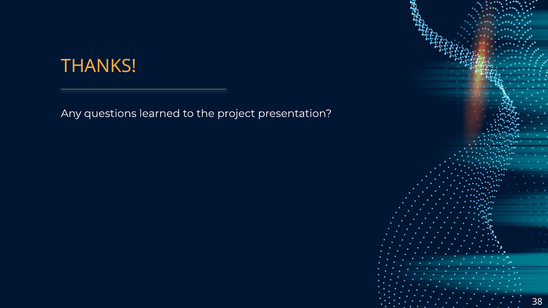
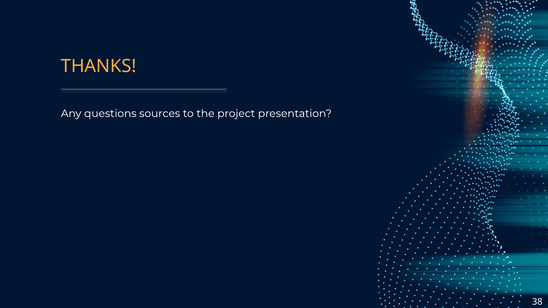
learned: learned -> sources
